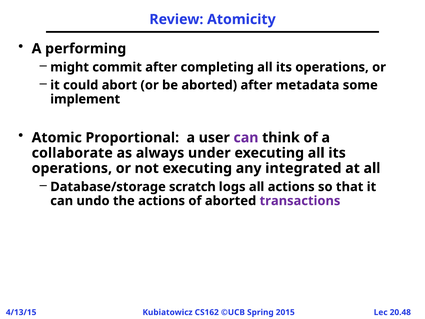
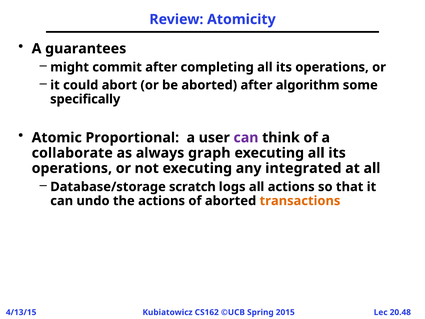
performing: performing -> guarantees
metadata: metadata -> algorithm
implement: implement -> specifically
under: under -> graph
transactions colour: purple -> orange
